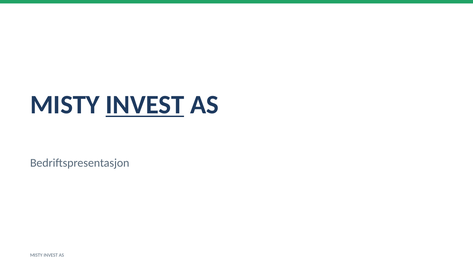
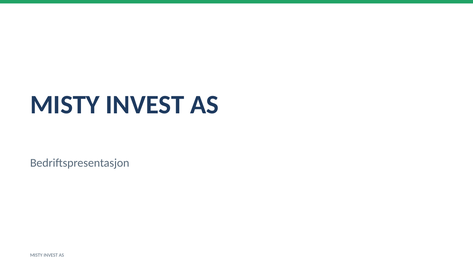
INVEST at (145, 105) underline: present -> none
